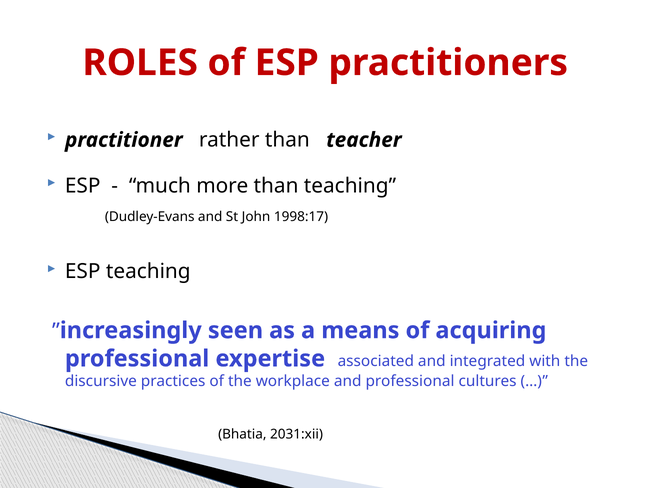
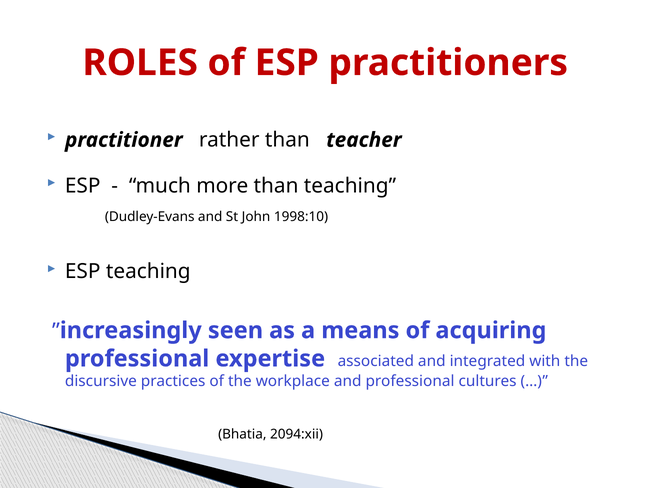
1998:17: 1998:17 -> 1998:10
2031:xii: 2031:xii -> 2094:xii
